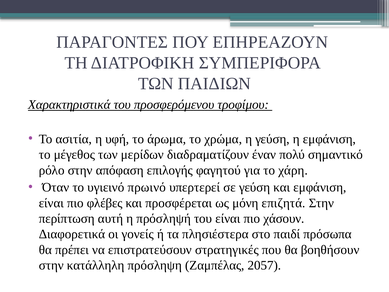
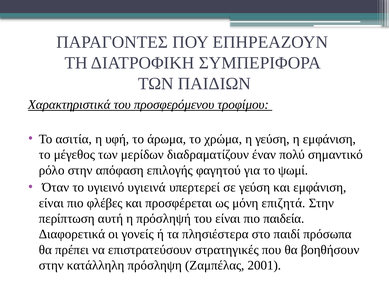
χάρη: χάρη -> ψωμί
πρωινό: πρωινό -> υγιεινά
χάσουν: χάσουν -> παιδεία
2057: 2057 -> 2001
